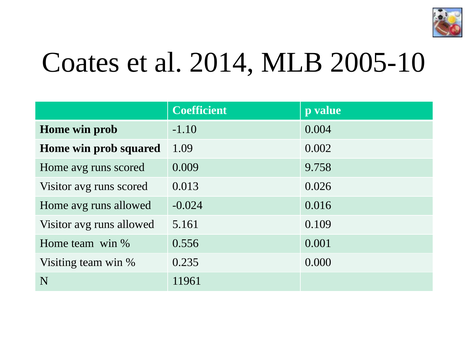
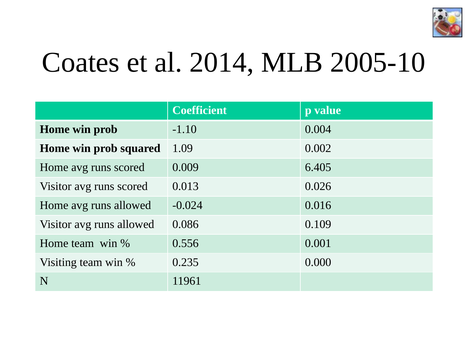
9.758: 9.758 -> 6.405
5.161: 5.161 -> 0.086
